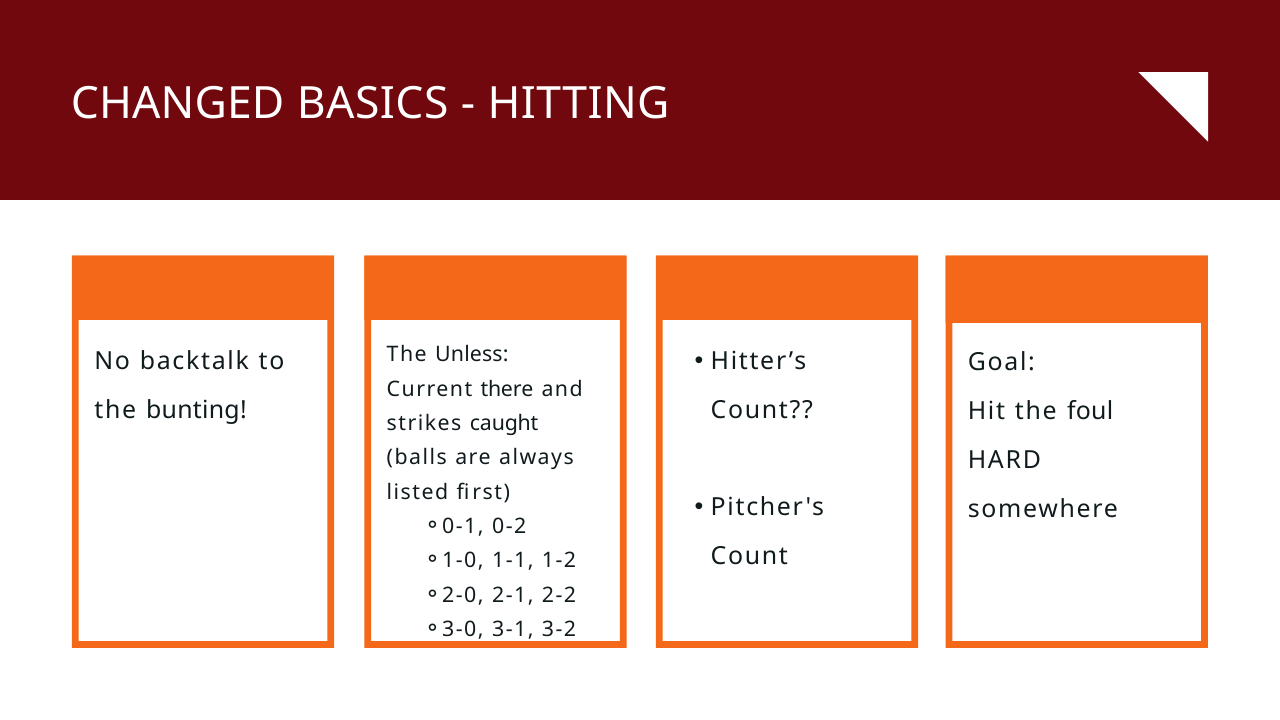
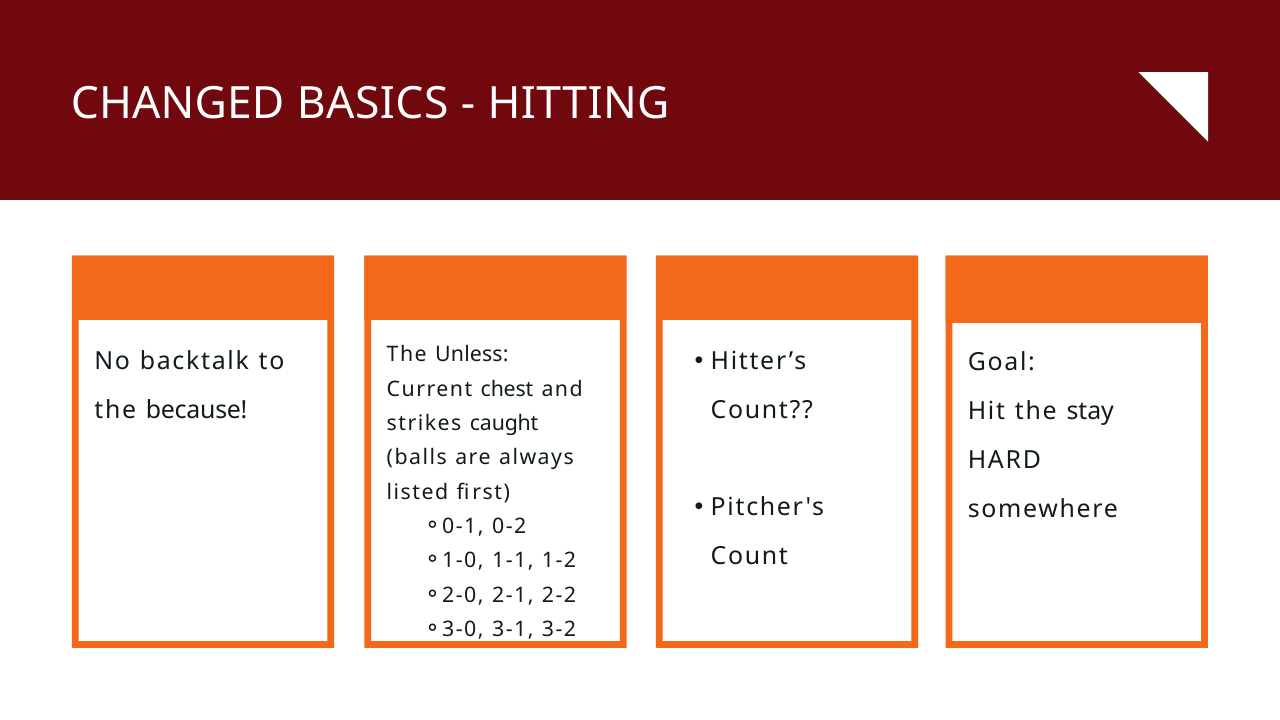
there: there -> chest
bunting: bunting -> because
foul: foul -> stay
